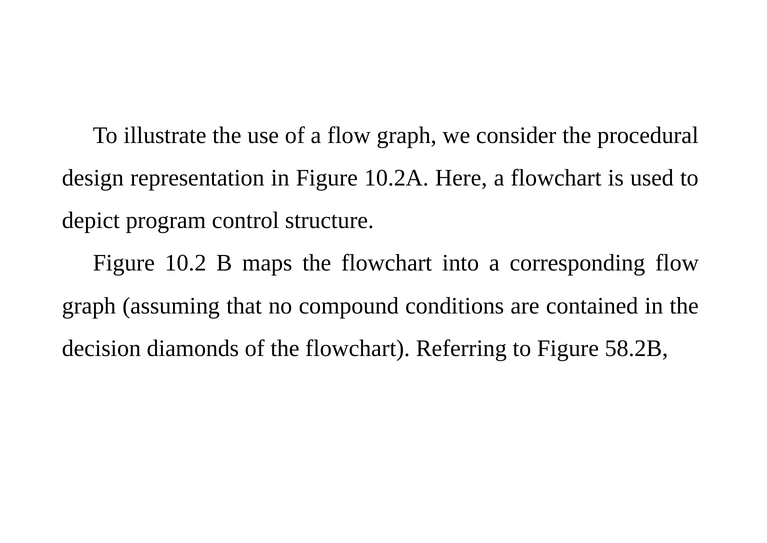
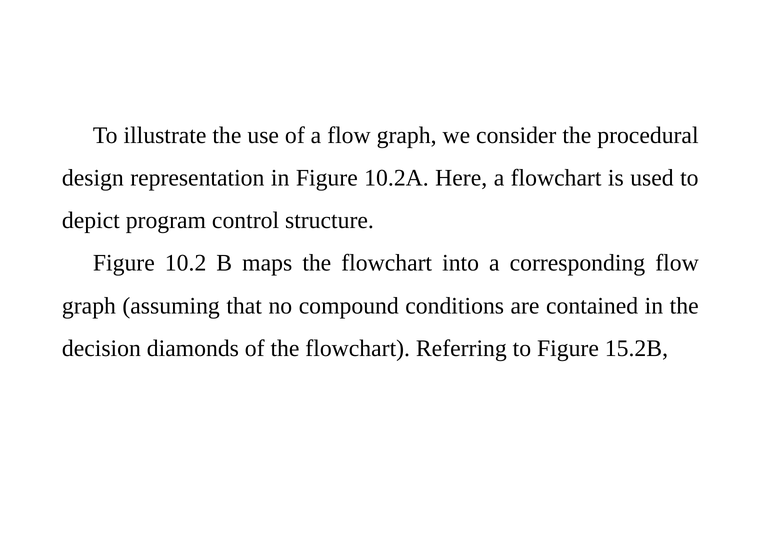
58.2B: 58.2B -> 15.2B
